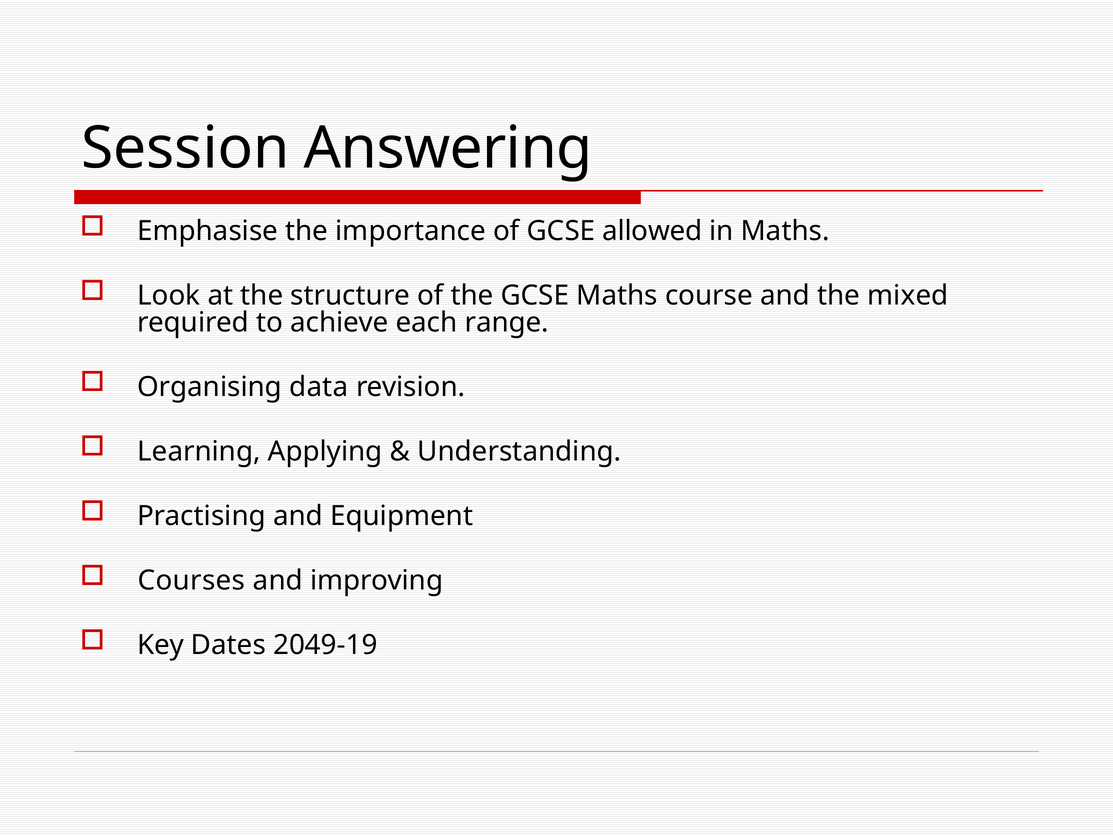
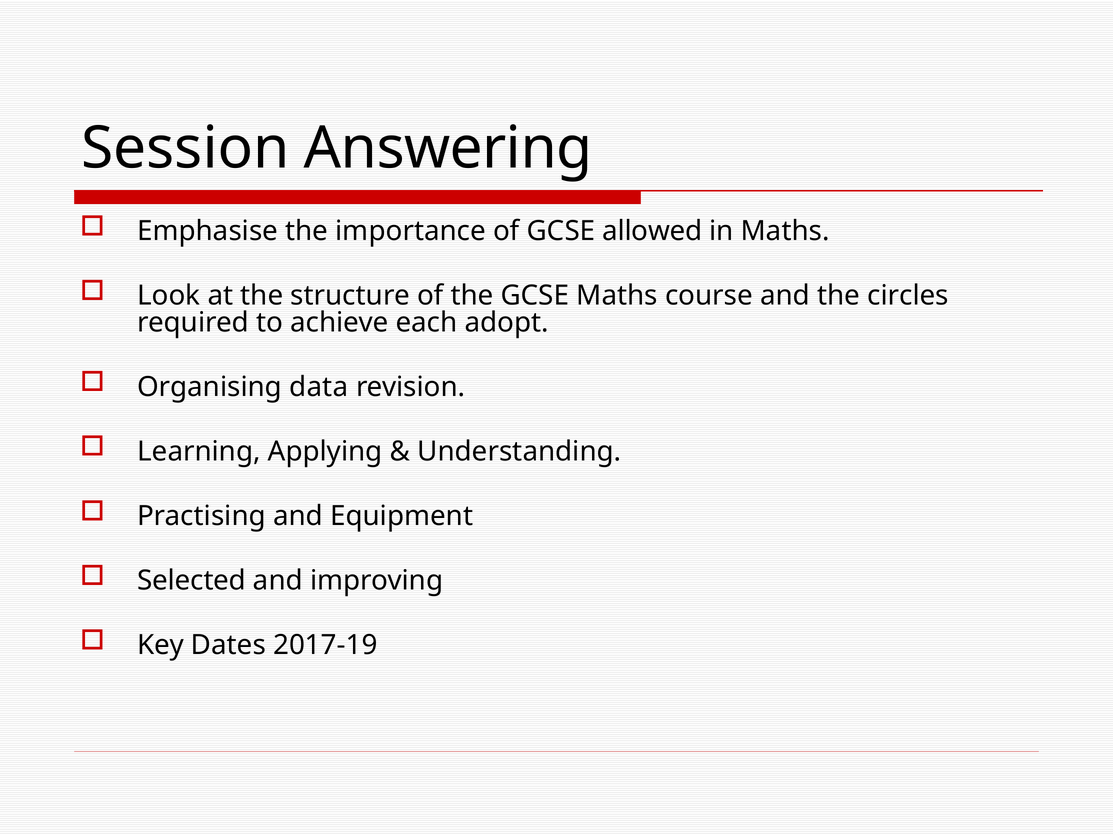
mixed: mixed -> circles
range: range -> adopt
Courses: Courses -> Selected
2049-19: 2049-19 -> 2017-19
